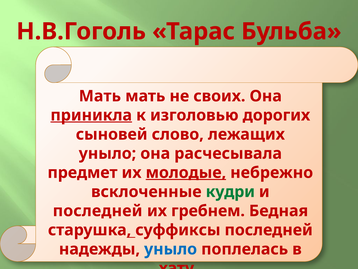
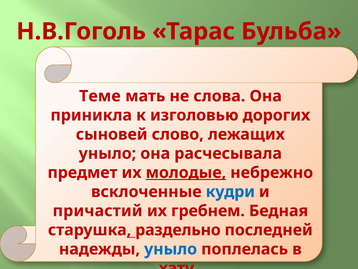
Мать at (100, 96): Мать -> Теме
своих: своих -> слова
приникла underline: present -> none
кудри colour: green -> blue
последней at (98, 211): последней -> причастий
суффиксы: суффиксы -> раздельно
